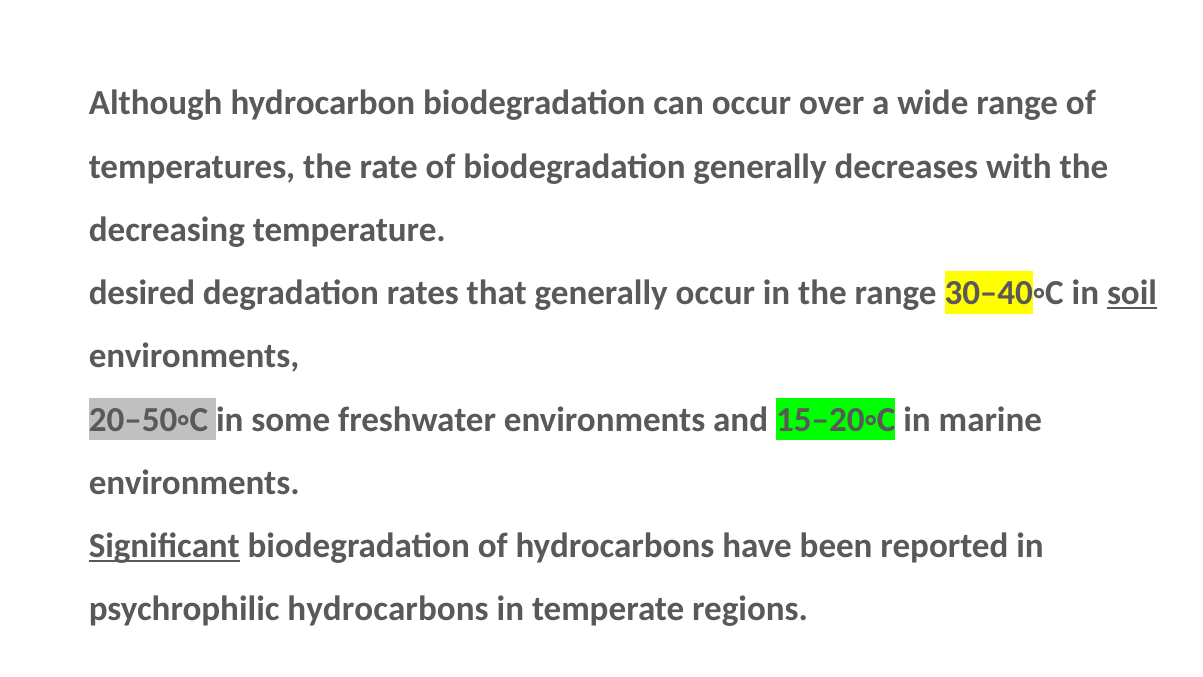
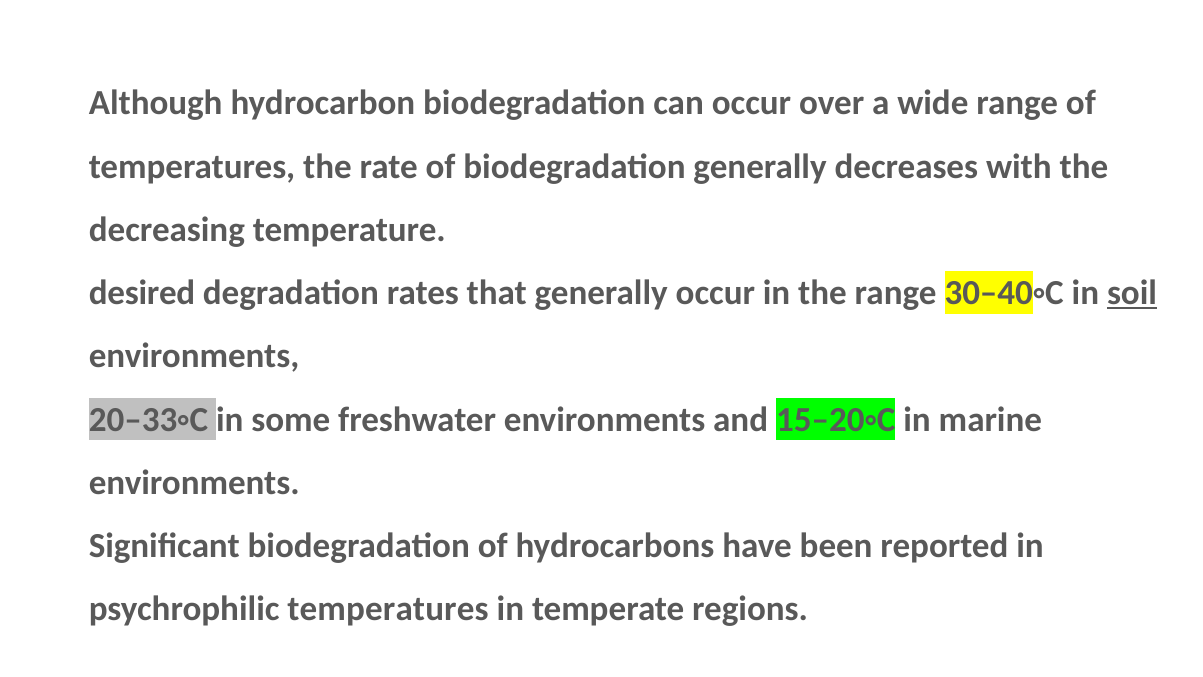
20–50◦C: 20–50◦C -> 20–33◦C
Signiﬁcant underline: present -> none
psychrophilic hydrocarbons: hydrocarbons -> temperatures
